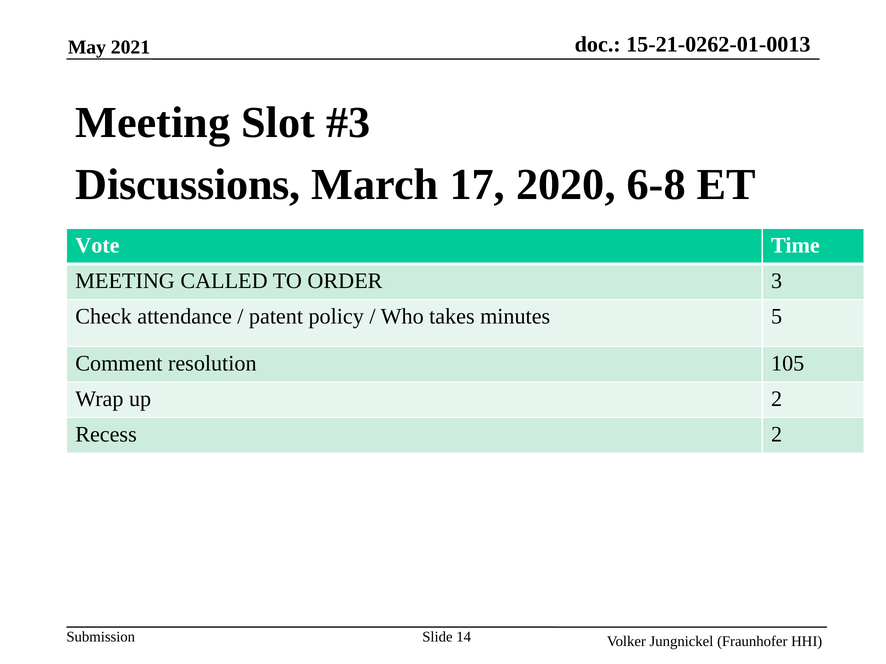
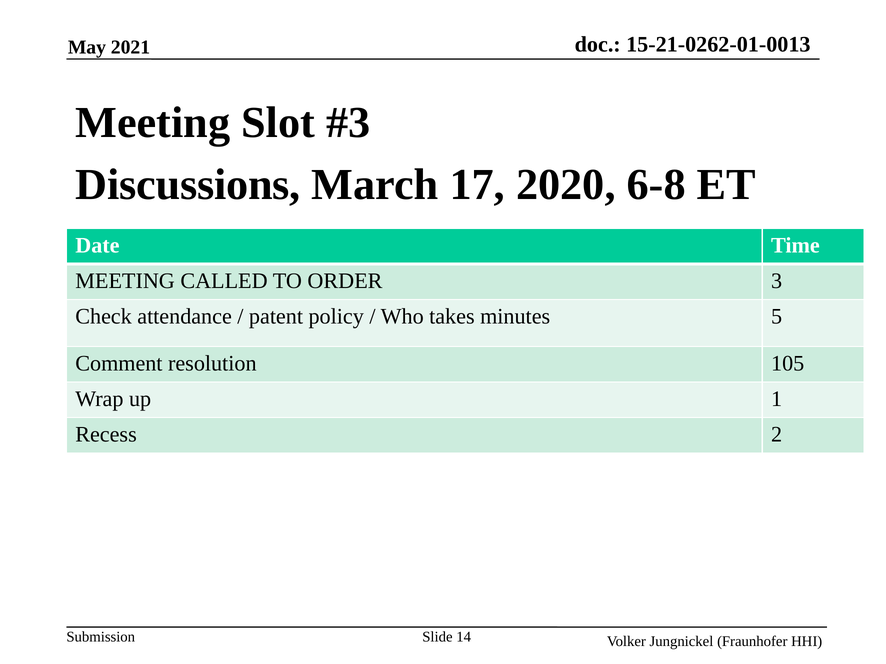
Vote: Vote -> Date
up 2: 2 -> 1
